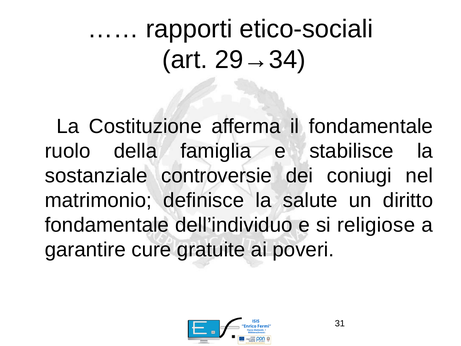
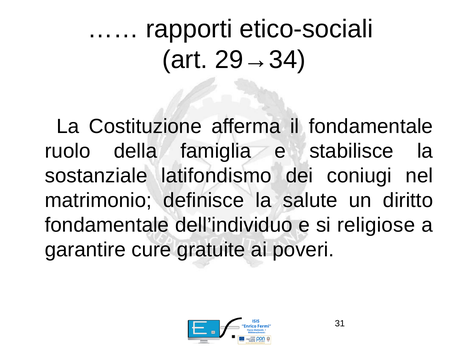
controversie: controversie -> latifondismo
